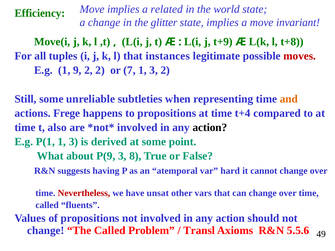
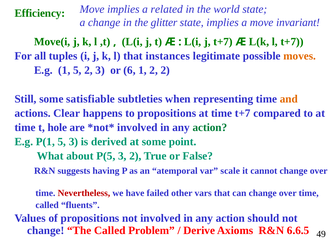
j t+9: t+9 -> t+7
l t+8: t+8 -> t+7
moves colour: red -> orange
1 9: 9 -> 5
2 2: 2 -> 3
7: 7 -> 6
3 at (154, 70): 3 -> 2
unreliable: unreliable -> satisfiable
Frege: Frege -> Clear
time t+4: t+4 -> t+7
also: also -> hole
action at (210, 127) colour: black -> green
P(1 1: 1 -> 5
P(9: P(9 -> P(5
3 8: 8 -> 2
hard: hard -> scale
unsat: unsat -> failed
Transl: Transl -> Derive
5.5.6: 5.5.6 -> 6.6.5
